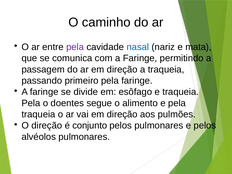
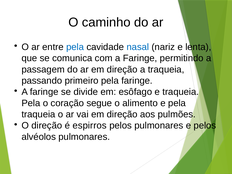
pela at (75, 47) colour: purple -> blue
mata: mata -> lenta
doentes: doentes -> coração
conjunto: conjunto -> espirros
